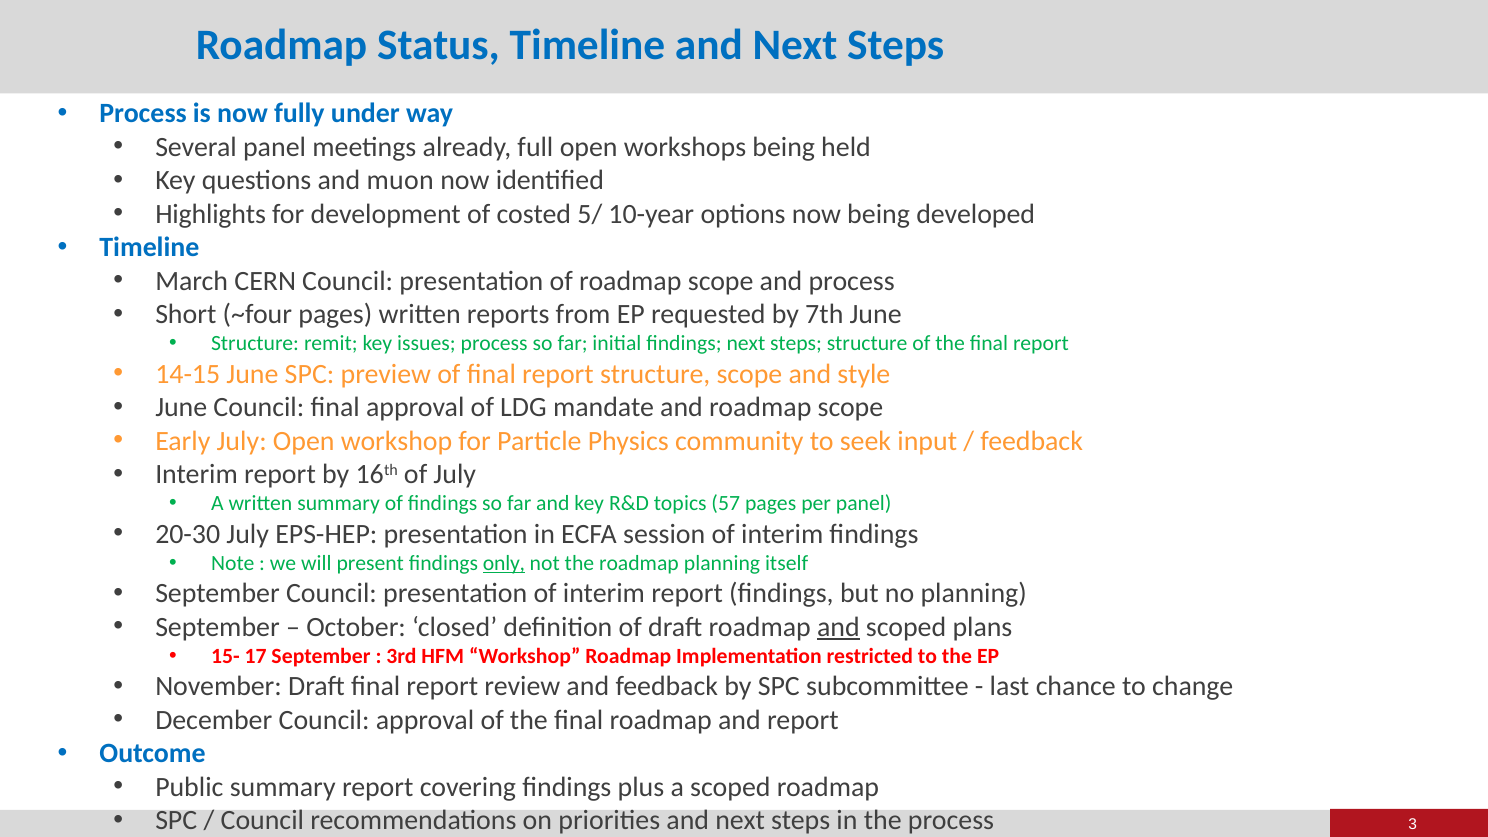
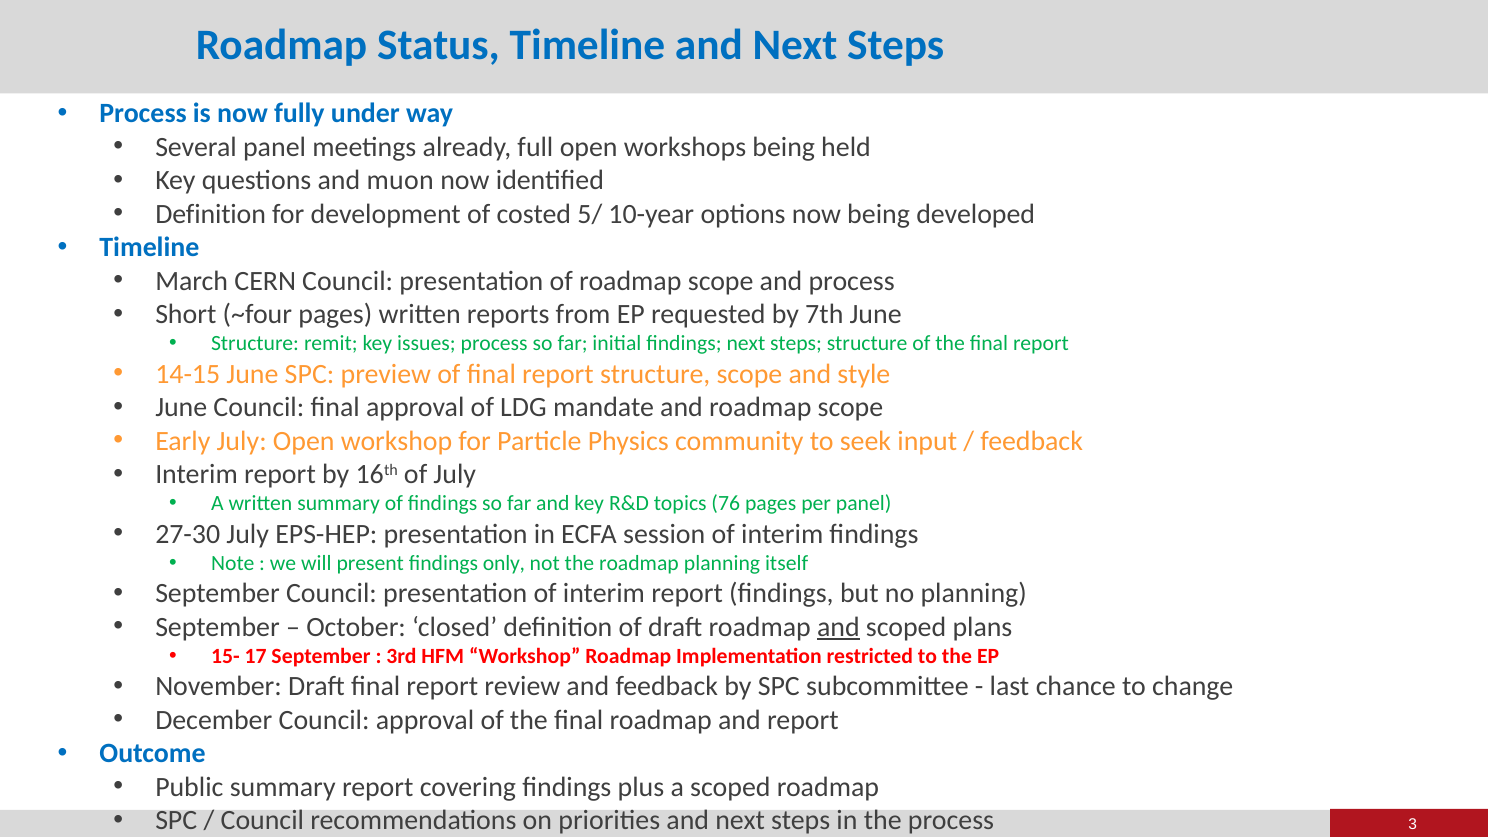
Highlights at (211, 214): Highlights -> Definition
57: 57 -> 76
20-30: 20-30 -> 27-30
only underline: present -> none
